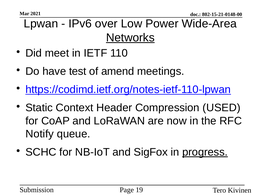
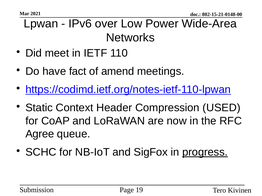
Networks underline: present -> none
test: test -> fact
Notify: Notify -> Agree
